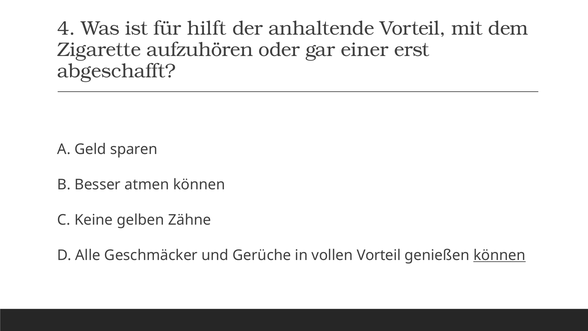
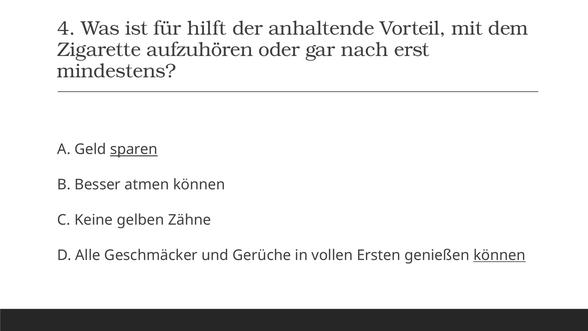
einer: einer -> nach
abgeschafft: abgeschafft -> mindestens
sparen underline: none -> present
vollen Vorteil: Vorteil -> Ersten
